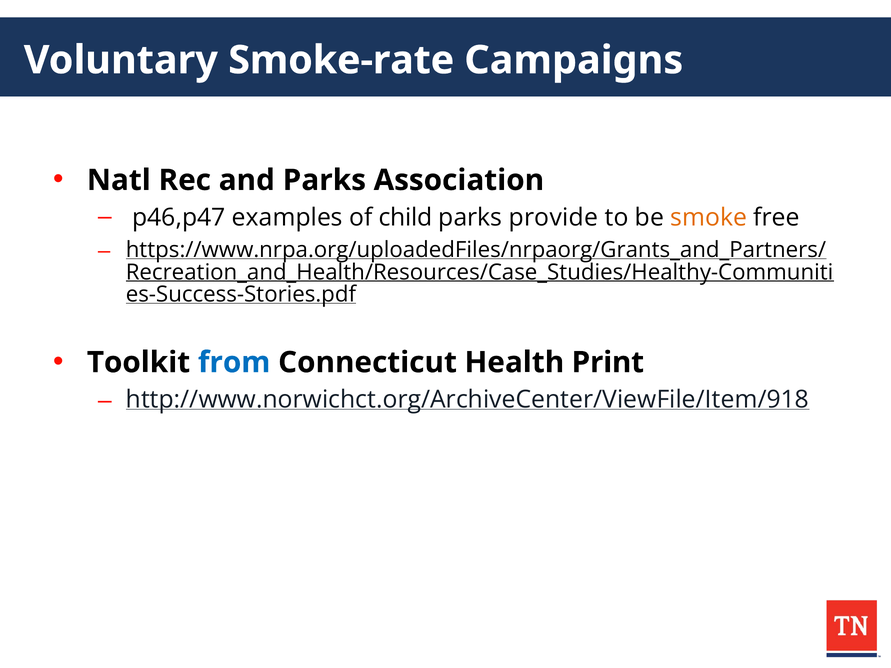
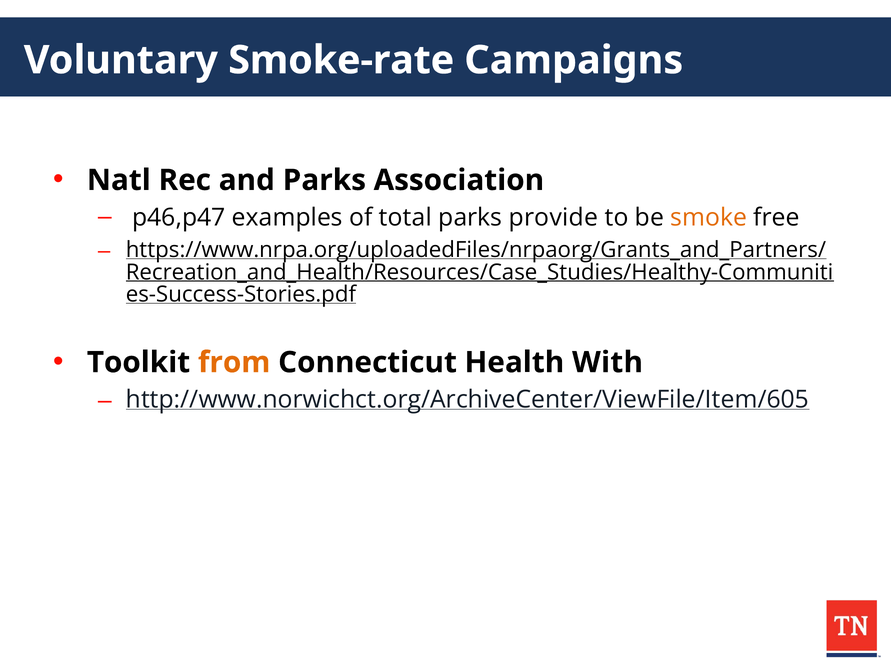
child: child -> total
from colour: blue -> orange
Print: Print -> With
http://www.norwichct.org/ArchiveCenter/ViewFile/Item/918: http://www.norwichct.org/ArchiveCenter/ViewFile/Item/918 -> http://www.norwichct.org/ArchiveCenter/ViewFile/Item/605
